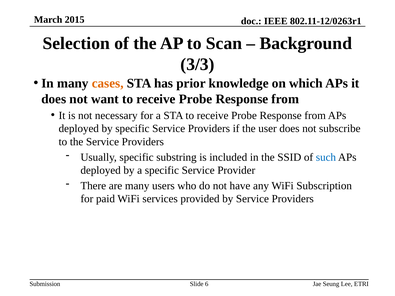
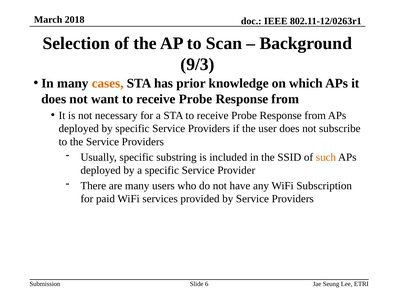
2015: 2015 -> 2018
3/3: 3/3 -> 9/3
such colour: blue -> orange
